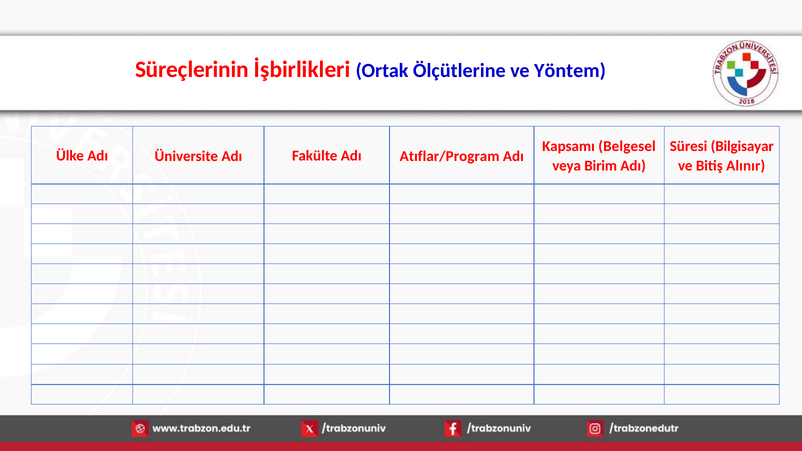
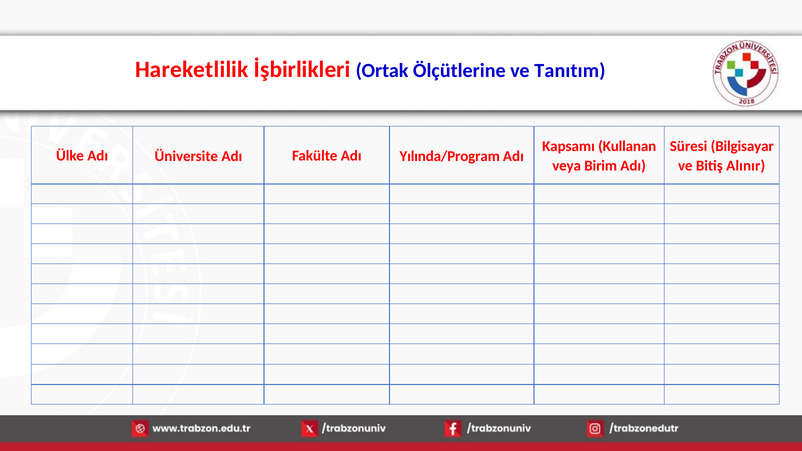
Süreçlerinin: Süreçlerinin -> Hareketlilik
Yöntem: Yöntem -> Tanıtım
Belgesel: Belgesel -> Kullanan
Atıflar/Program: Atıflar/Program -> Yılında/Program
